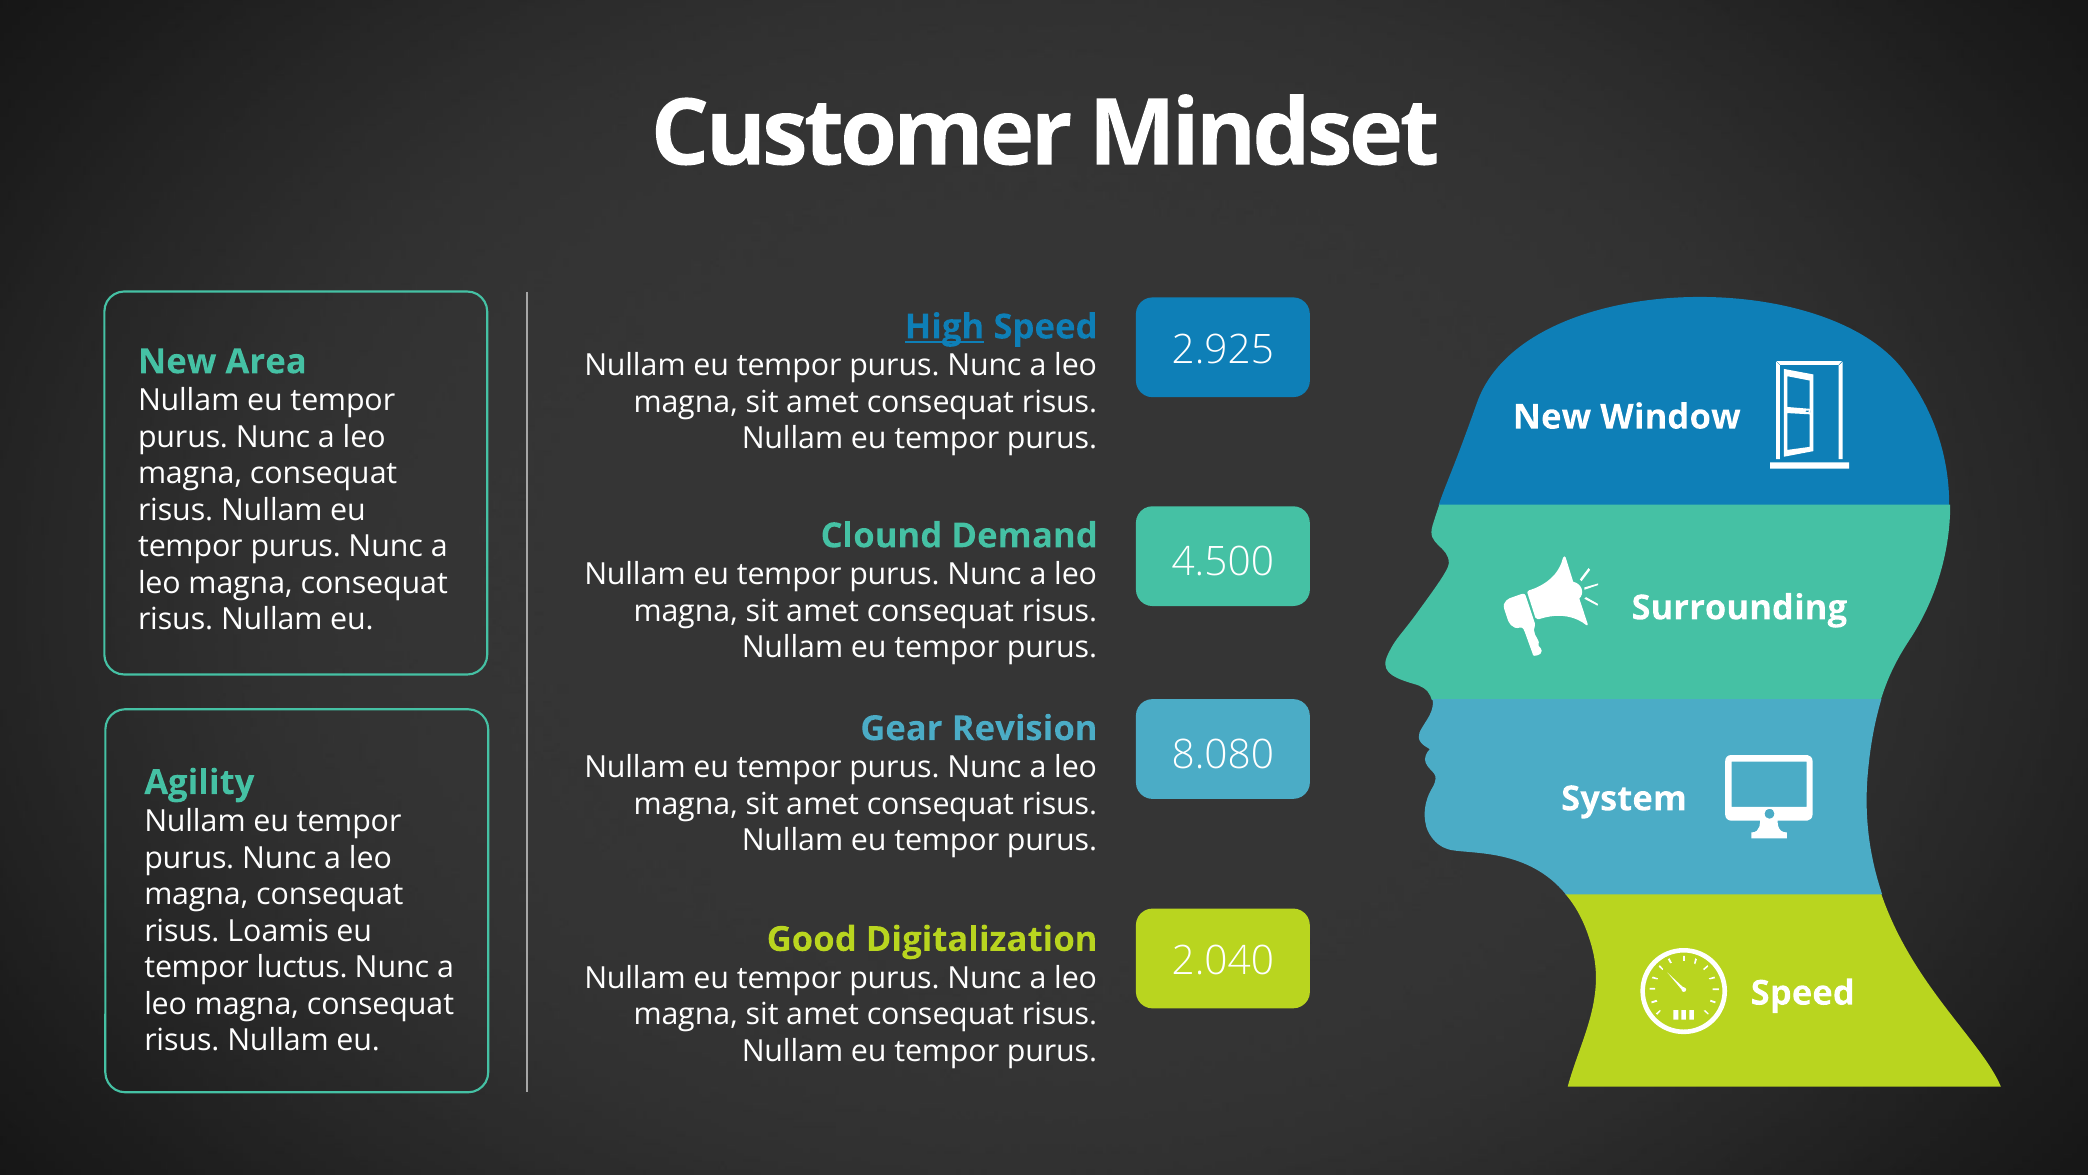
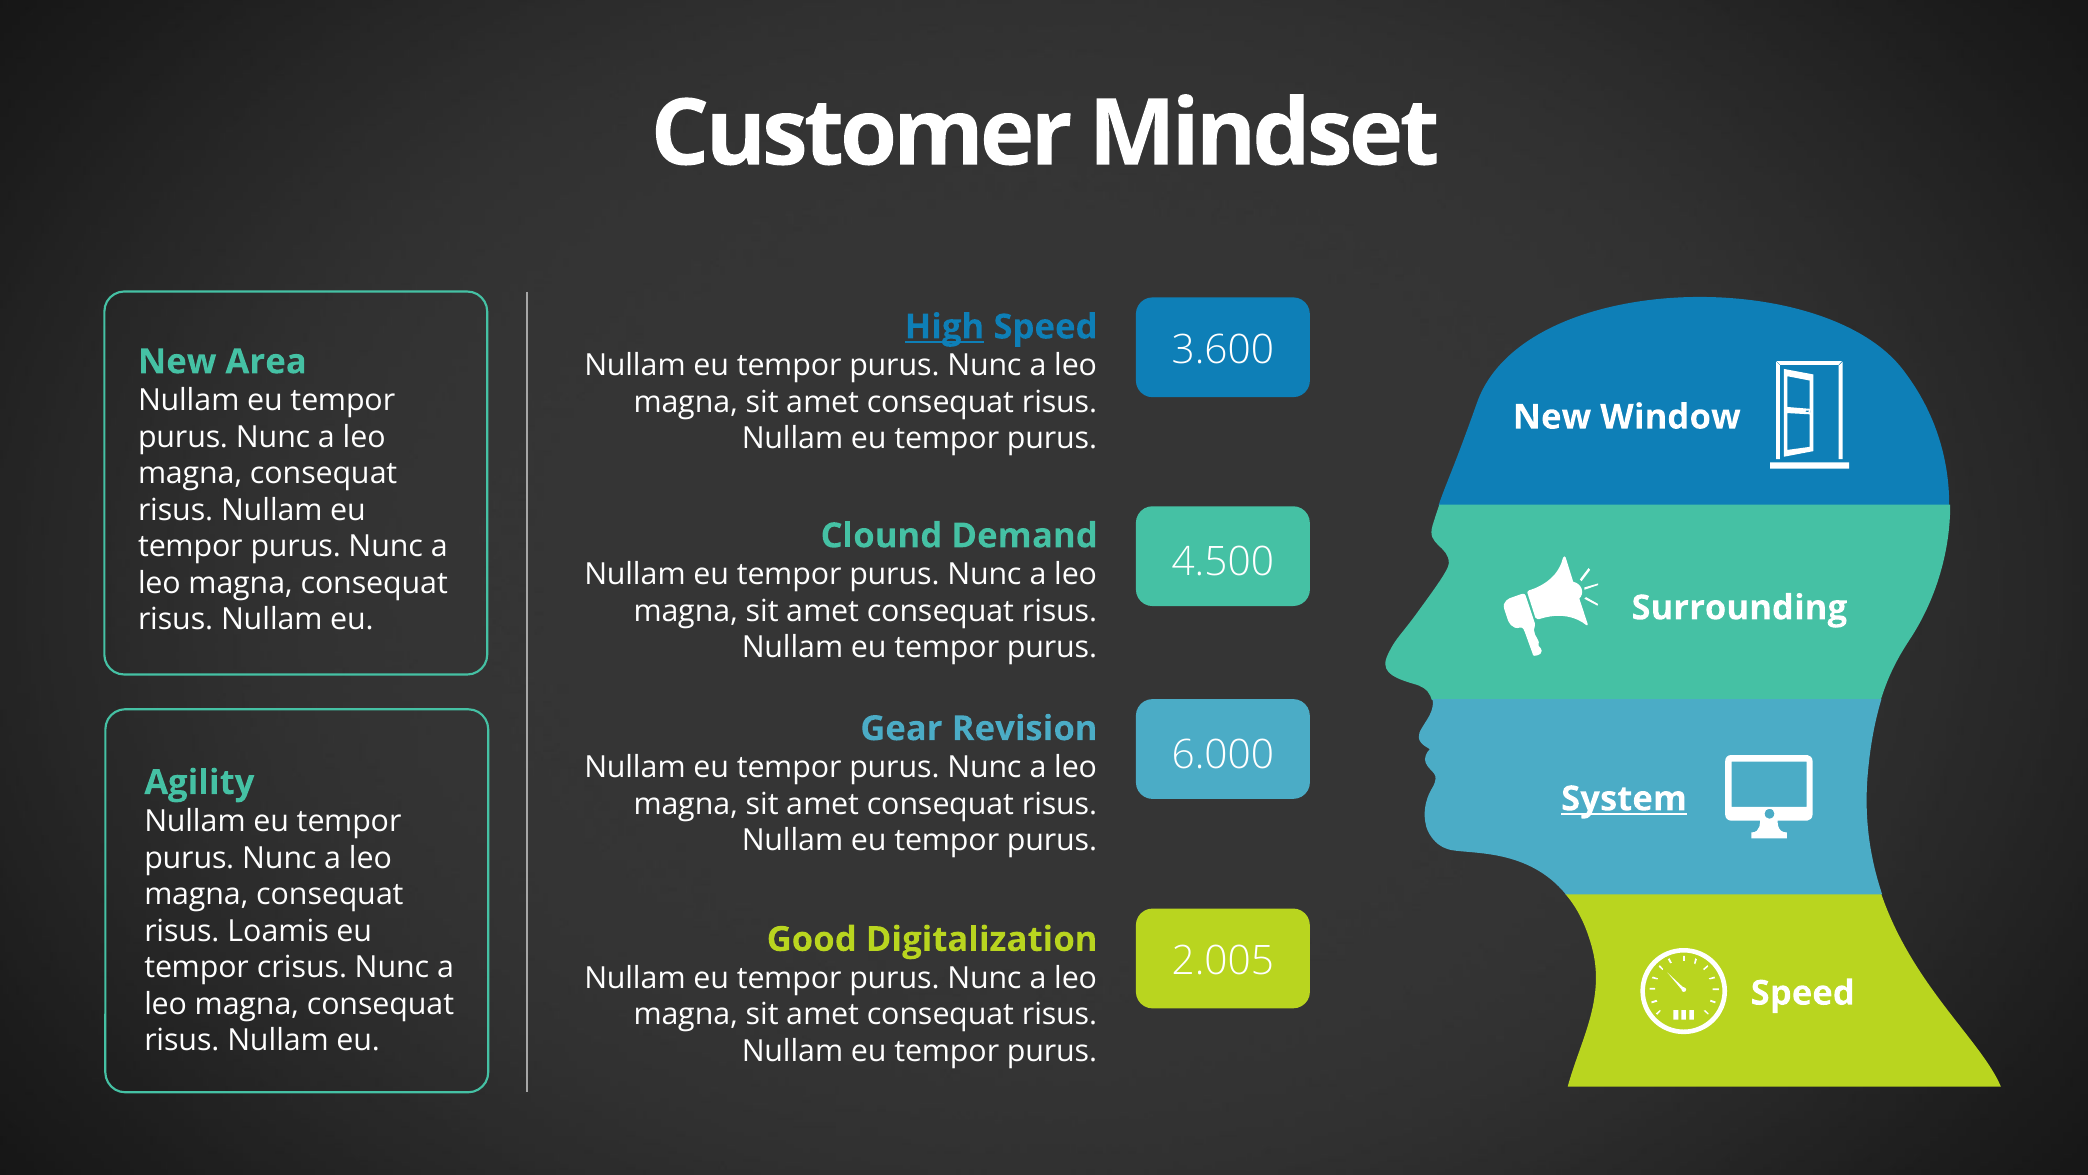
2.925: 2.925 -> 3.600
8.080: 8.080 -> 6.000
System underline: none -> present
2.040: 2.040 -> 2.005
luctus: luctus -> crisus
